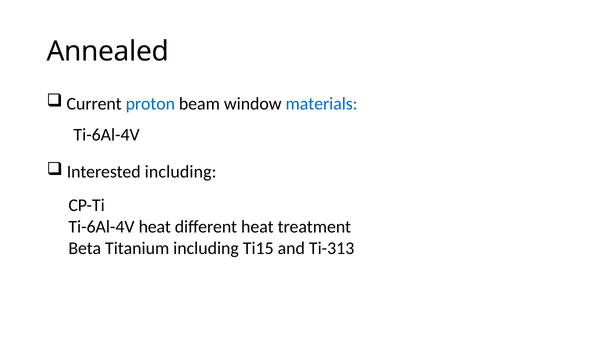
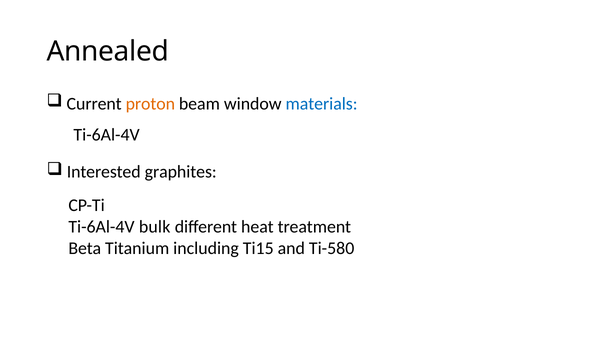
proton colour: blue -> orange
Interested including: including -> graphites
Ti-6Al-4V heat: heat -> bulk
Ti-313: Ti-313 -> Ti-580
